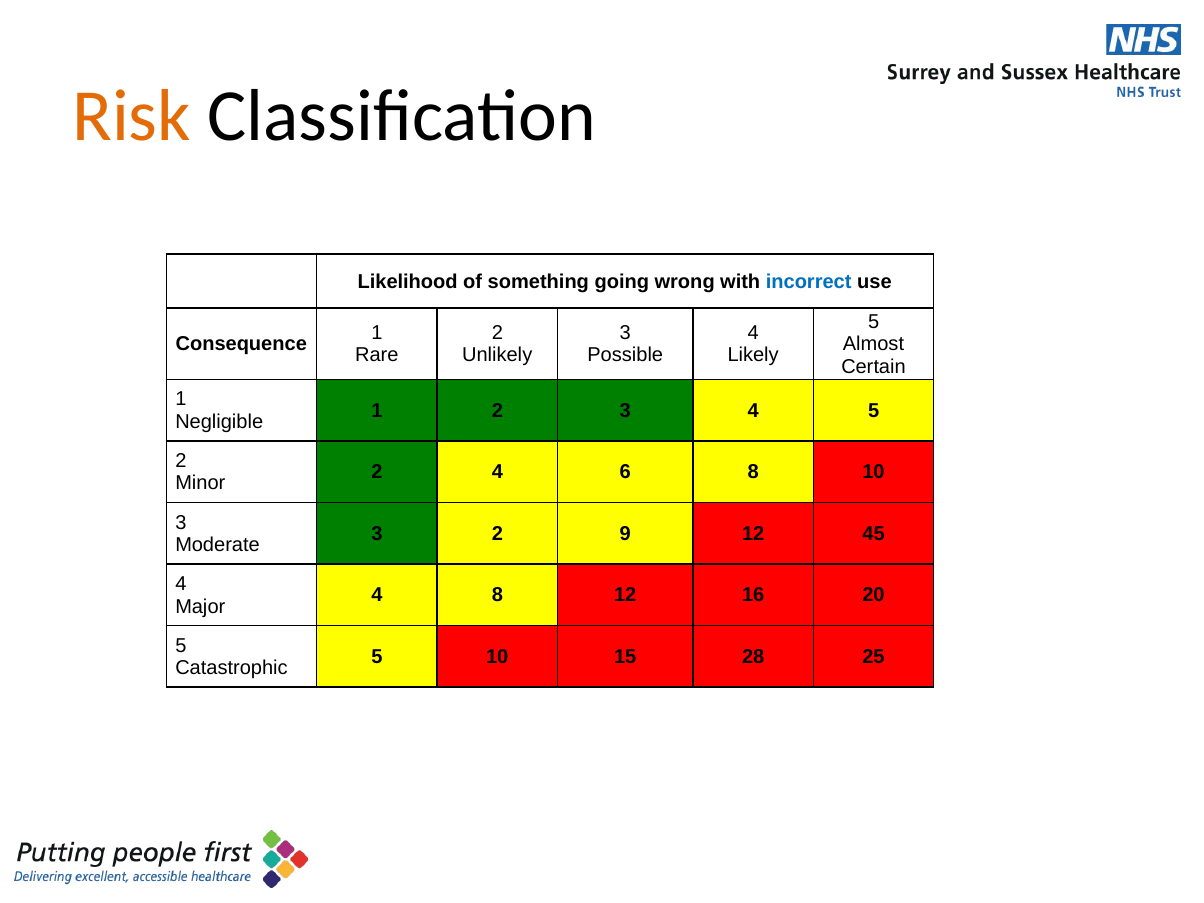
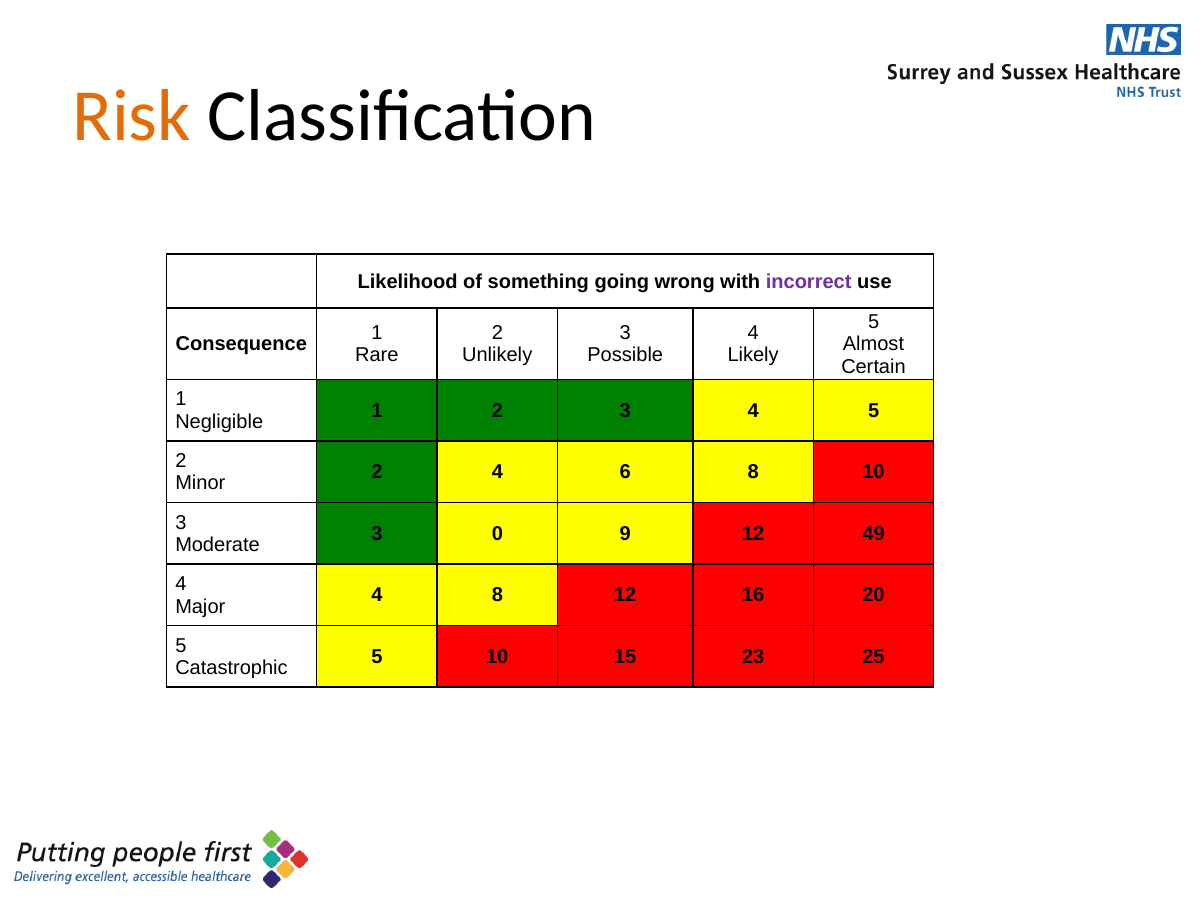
incorrect colour: blue -> purple
3 2: 2 -> 0
45: 45 -> 49
28: 28 -> 23
